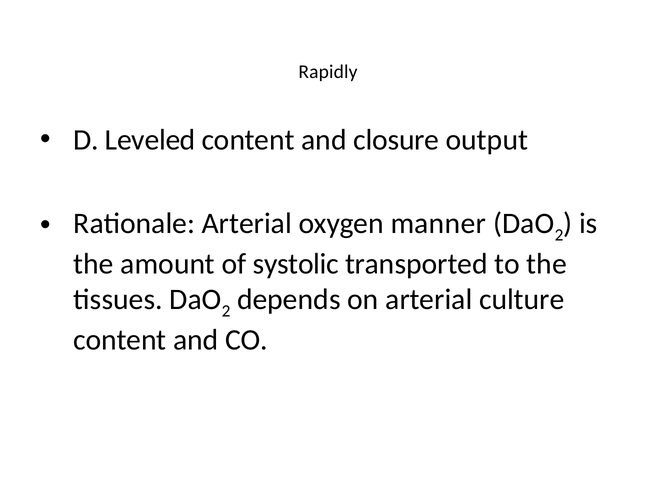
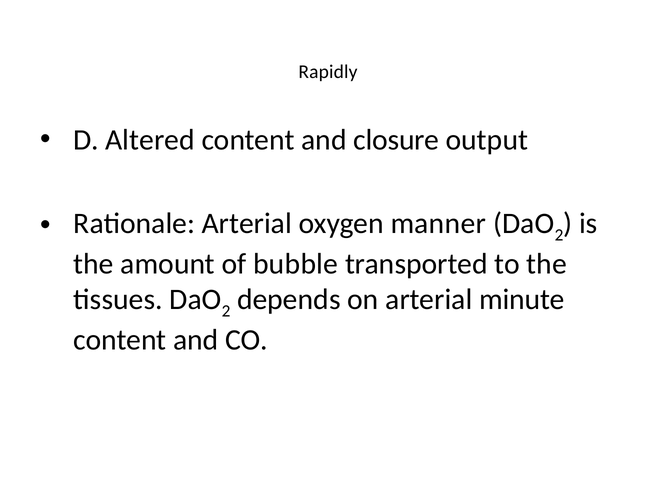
Leveled: Leveled -> Altered
systolic: systolic -> bubble
culture: culture -> minute
